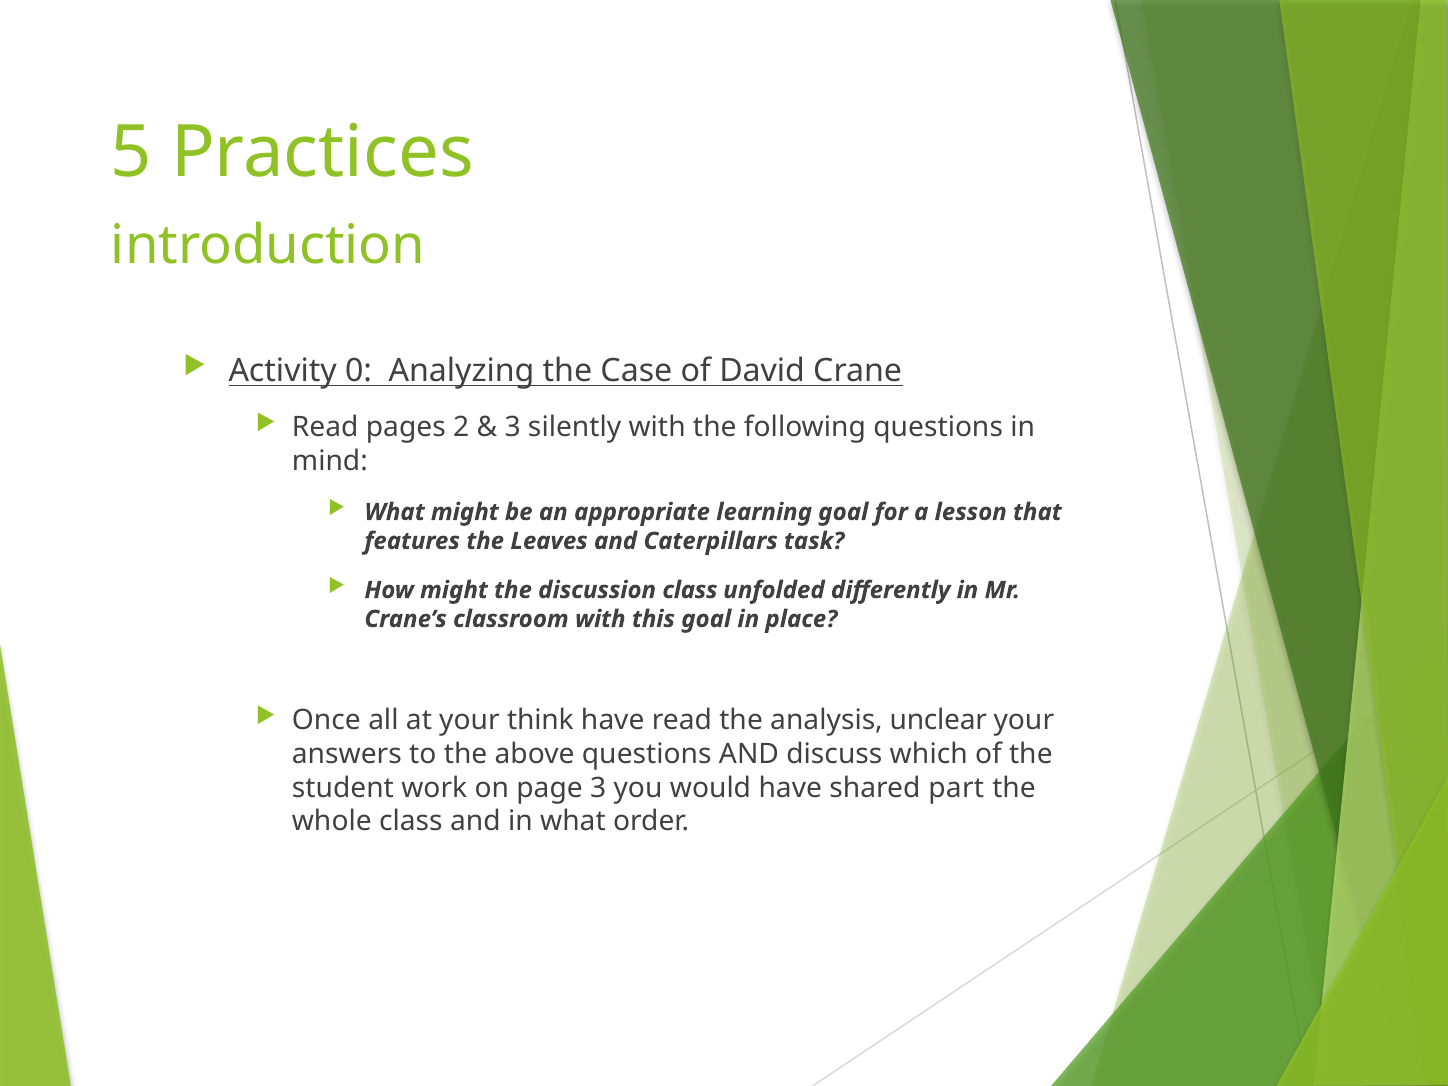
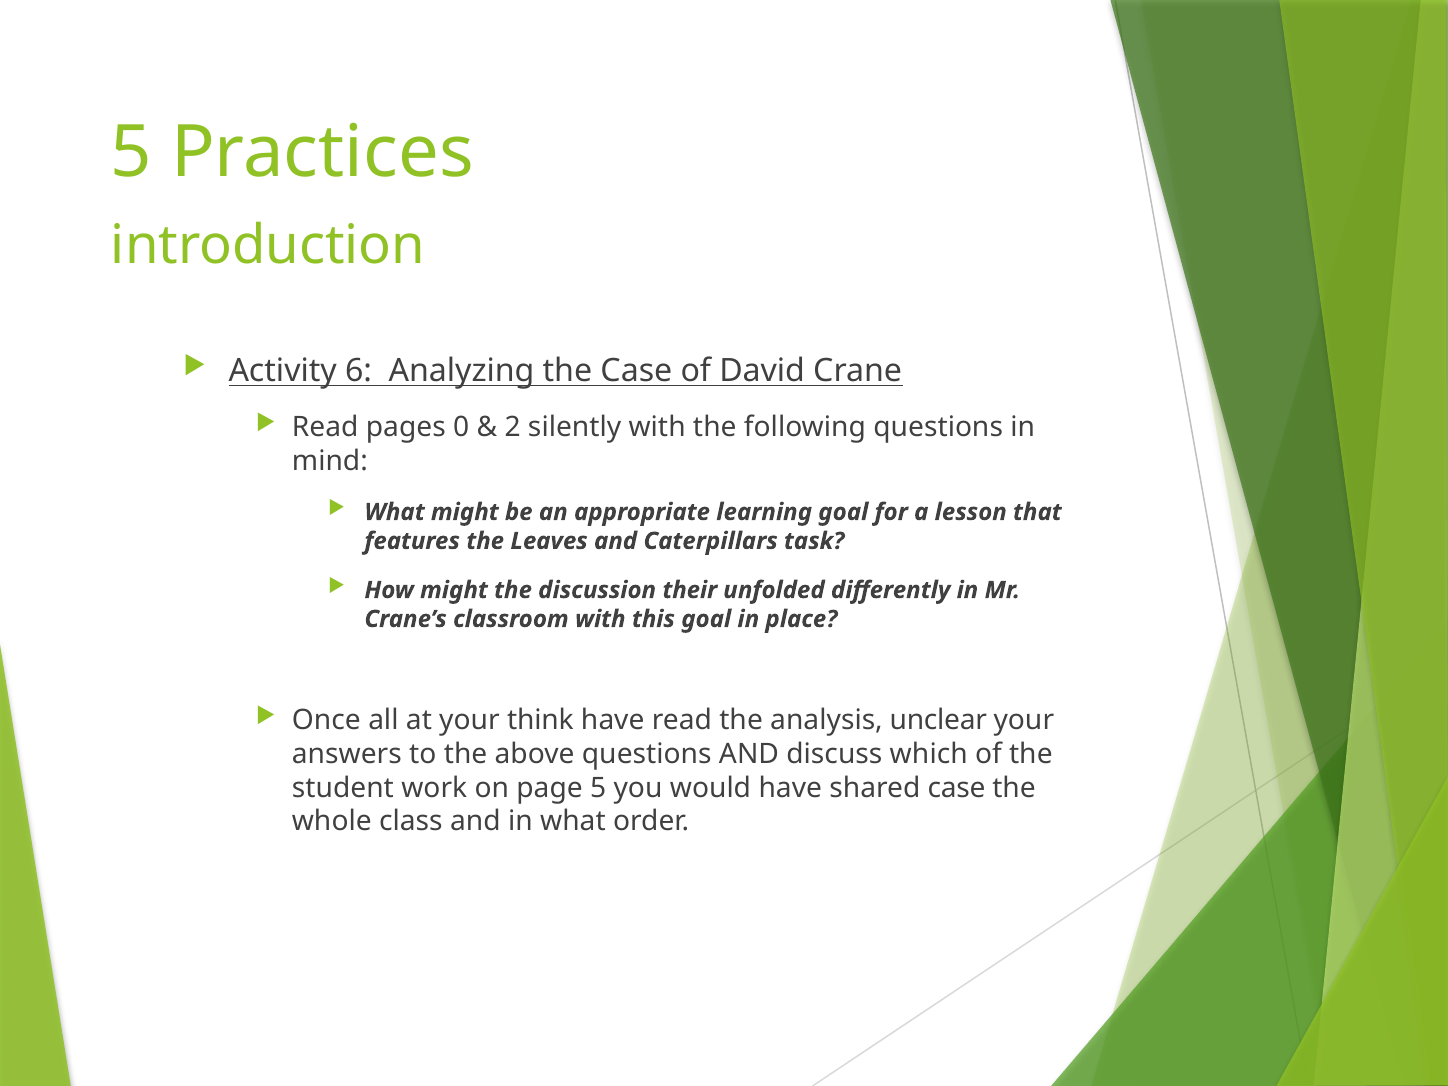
0: 0 -> 6
2: 2 -> 0
3 at (513, 427): 3 -> 2
discussion class: class -> their
page 3: 3 -> 5
shared part: part -> case
